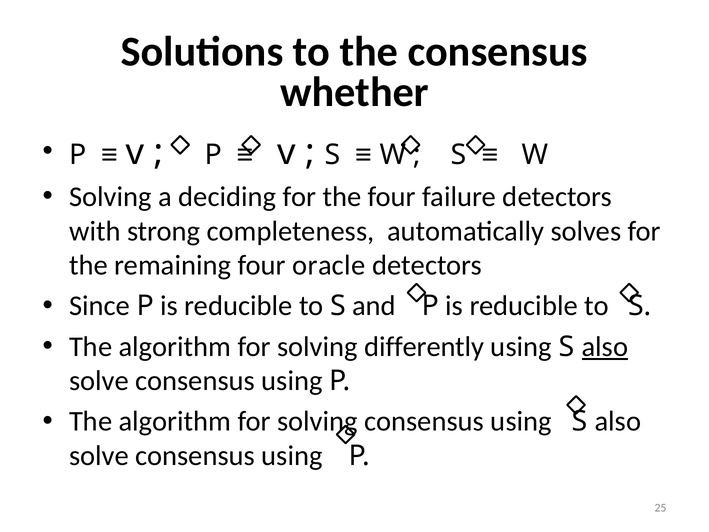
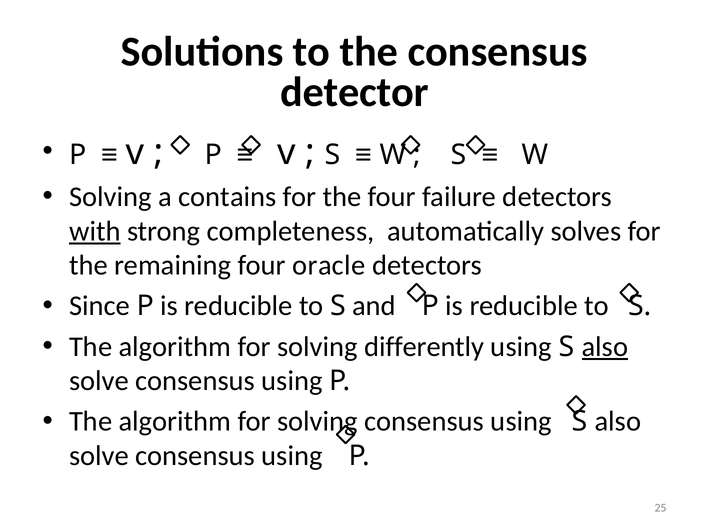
whether: whether -> detector
deciding: deciding -> contains
with underline: none -> present
